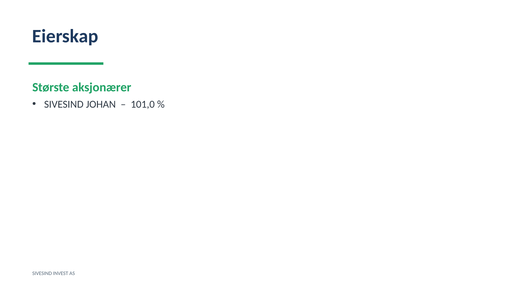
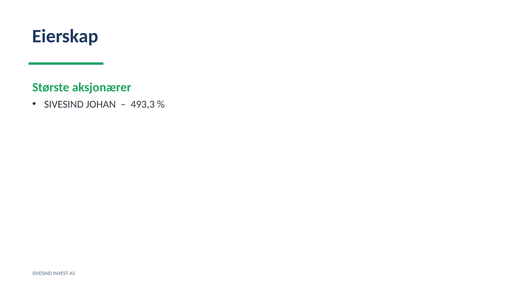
101,0: 101,0 -> 493,3
